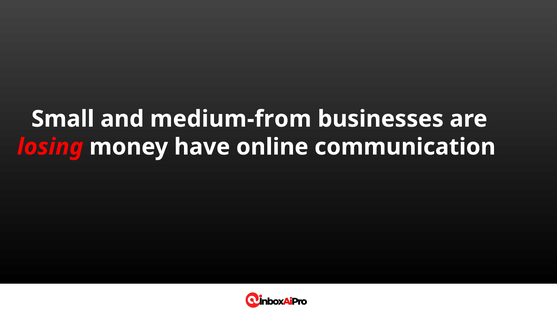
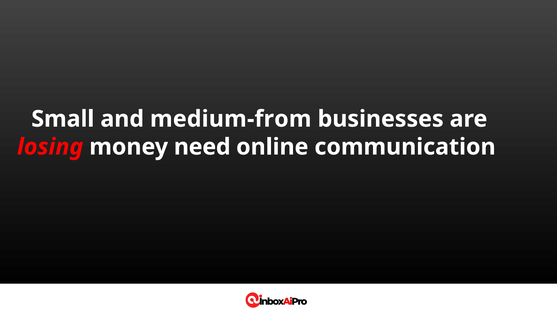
have: have -> need
